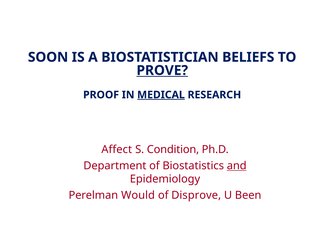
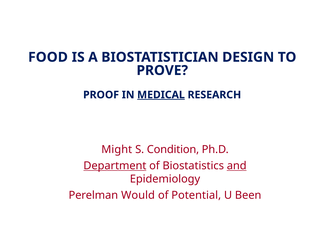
SOON: SOON -> FOOD
BELIEFS: BELIEFS -> DESIGN
PROVE underline: present -> none
Affect: Affect -> Might
Department underline: none -> present
Disprove: Disprove -> Potential
